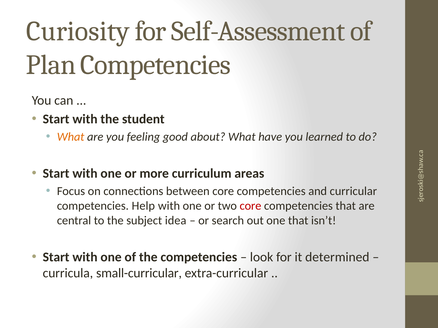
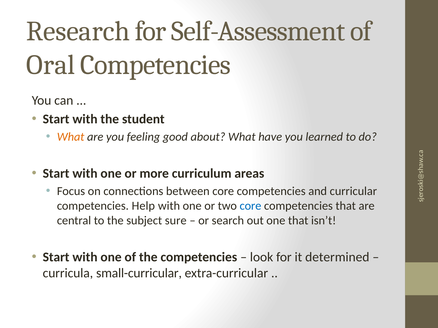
Curiosity: Curiosity -> Research
Plan: Plan -> Oral
core at (250, 206) colour: red -> blue
idea: idea -> sure
